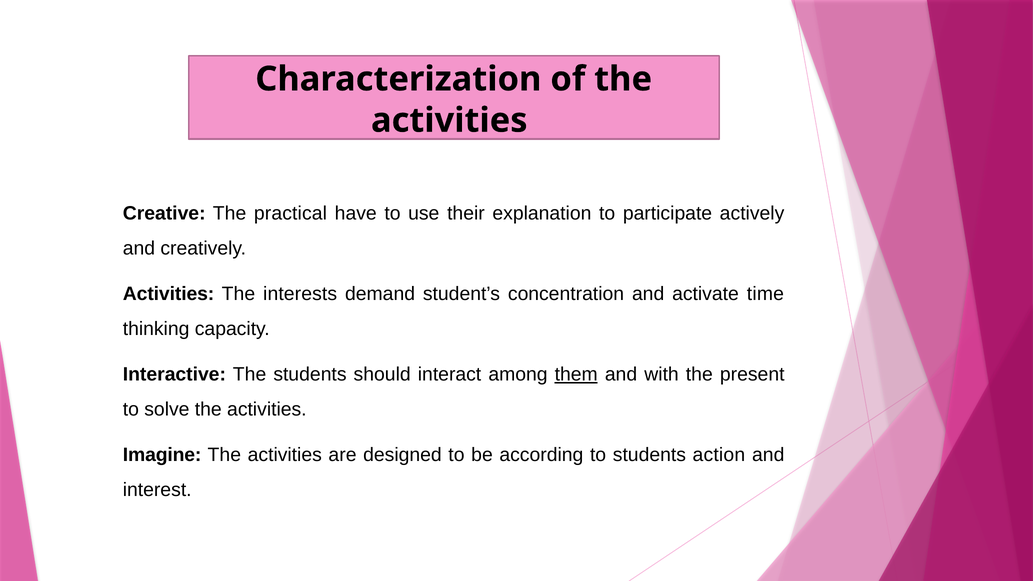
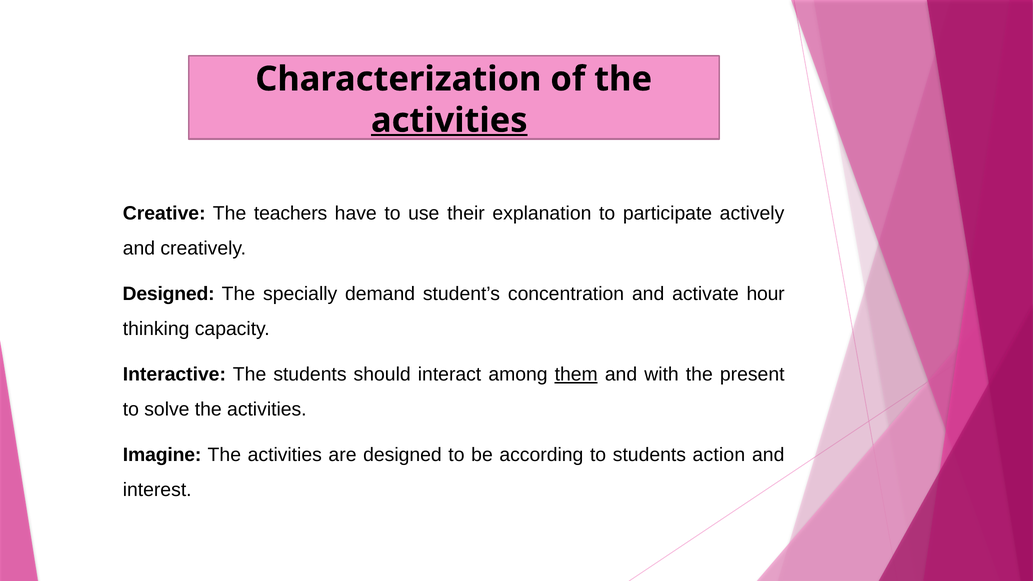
activities at (449, 120) underline: none -> present
practical: practical -> teachers
Activities at (169, 294): Activities -> Designed
interests: interests -> specially
time: time -> hour
